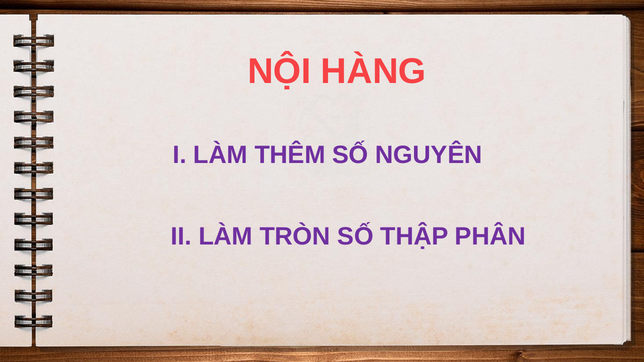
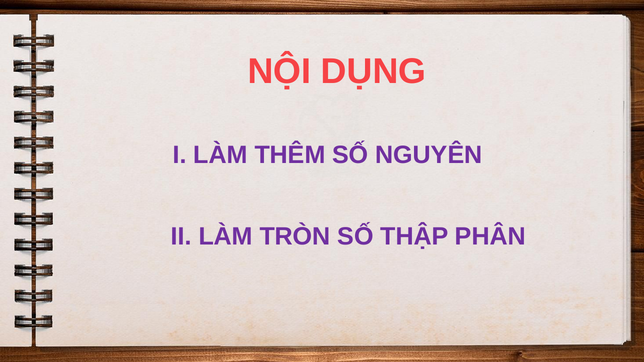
HÀNG: HÀNG -> DỤNG
